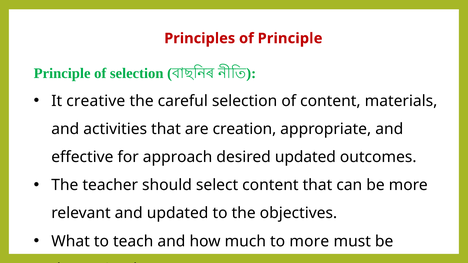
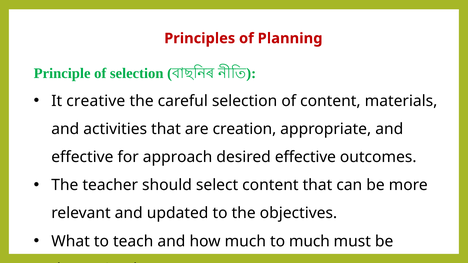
of Principle: Principle -> Planning
desired updated: updated -> effective
to more: more -> much
